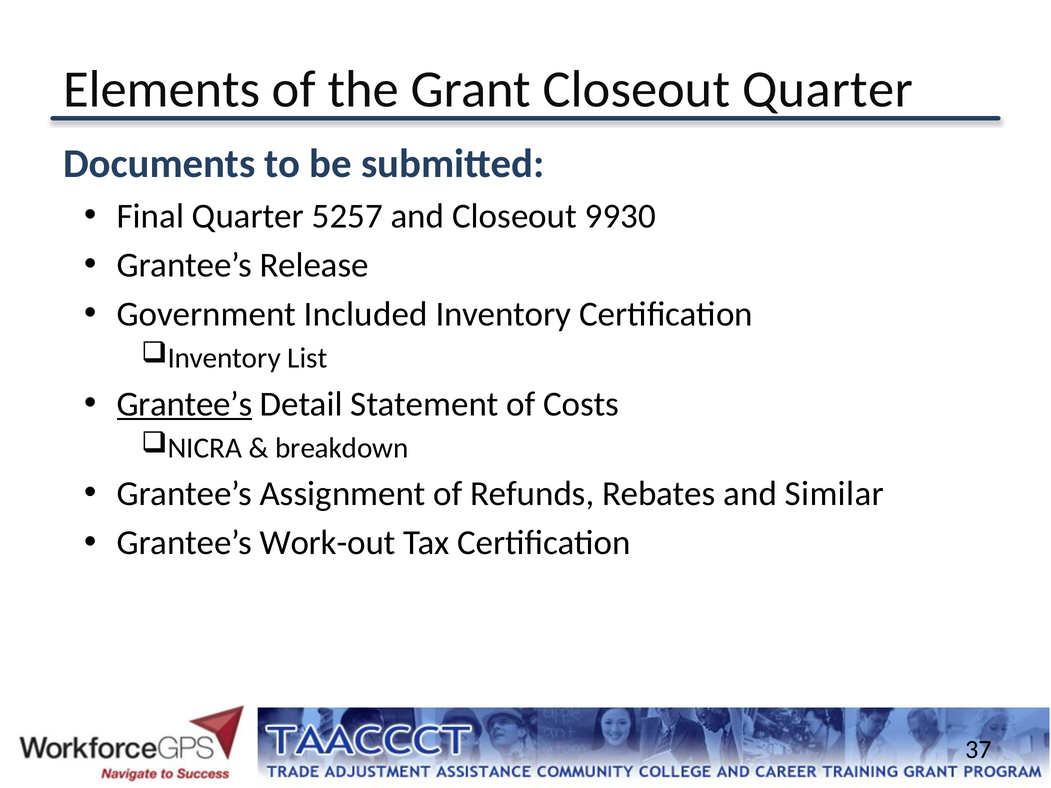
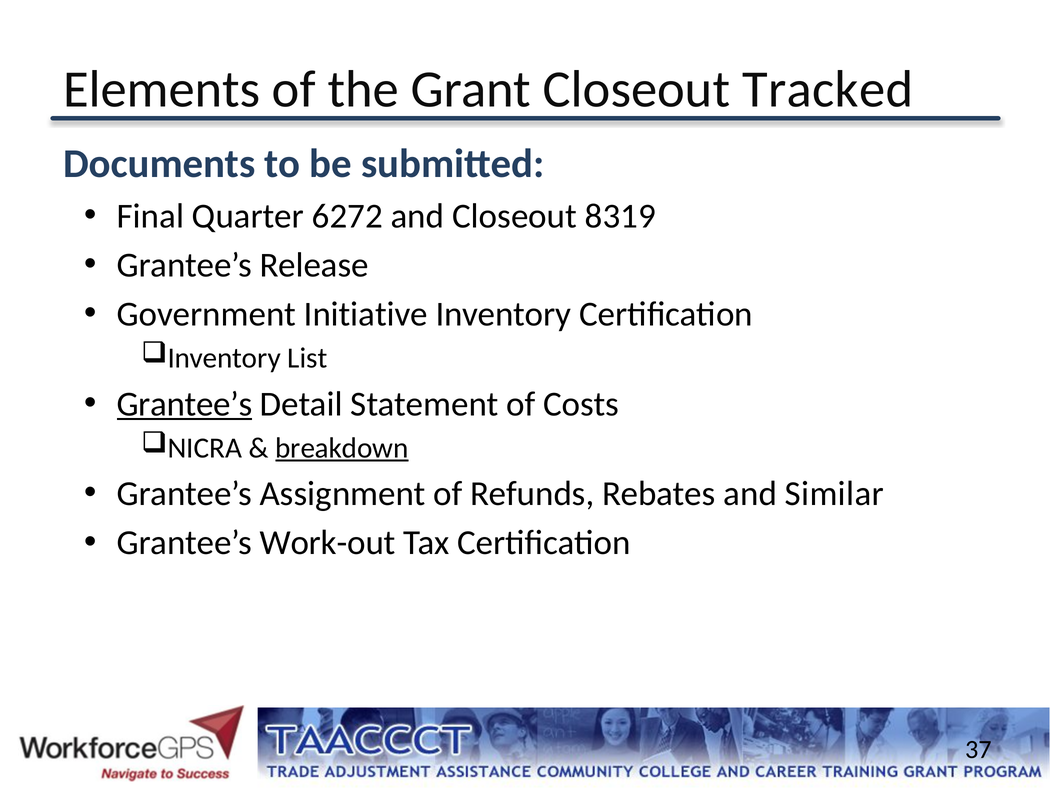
Closeout Quarter: Quarter -> Tracked
5257: 5257 -> 6272
9930: 9930 -> 8319
Included: Included -> Initiative
breakdown underline: none -> present
